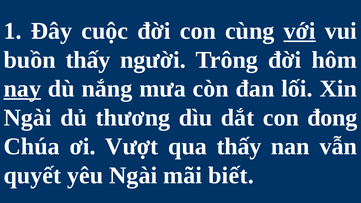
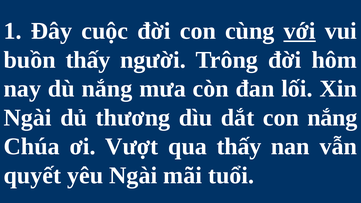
nay underline: present -> none
con đong: đong -> nắng
biết: biết -> tuổi
